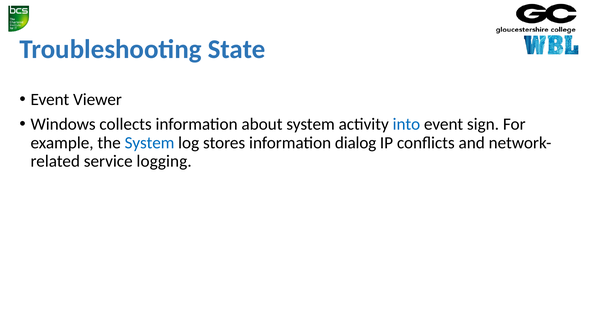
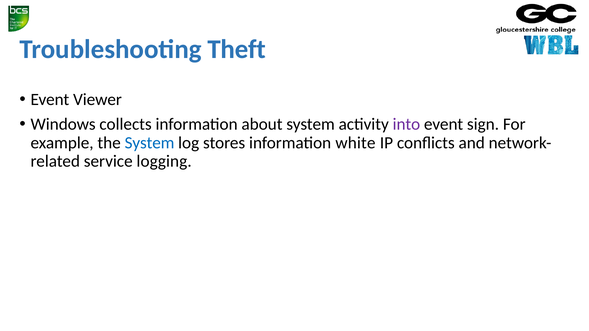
State: State -> Theft
into colour: blue -> purple
dialog: dialog -> white
